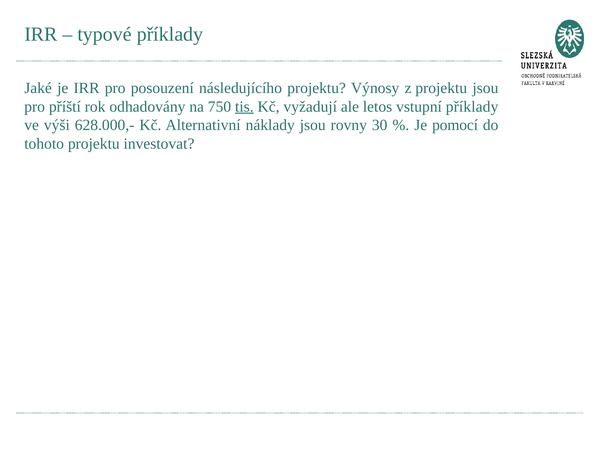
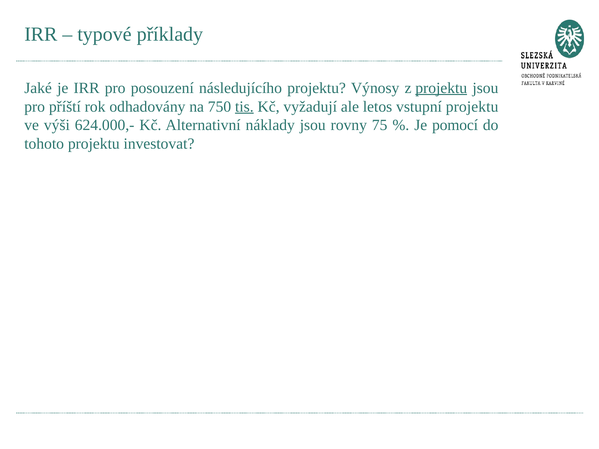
projektu at (441, 88) underline: none -> present
vstupní příklady: příklady -> projektu
628.000,-: 628.000,- -> 624.000,-
30: 30 -> 75
